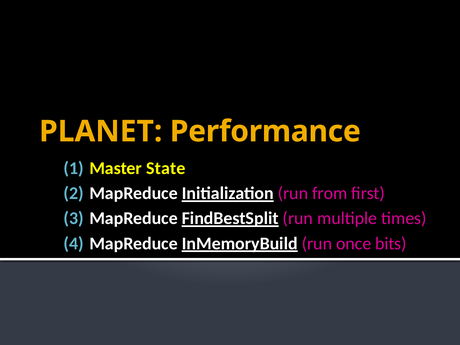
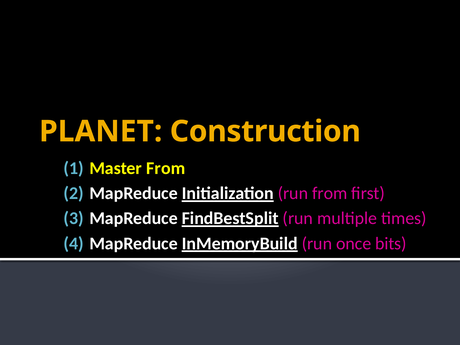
Performance: Performance -> Construction
Master State: State -> From
